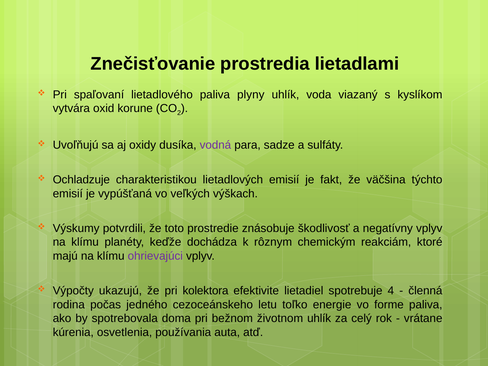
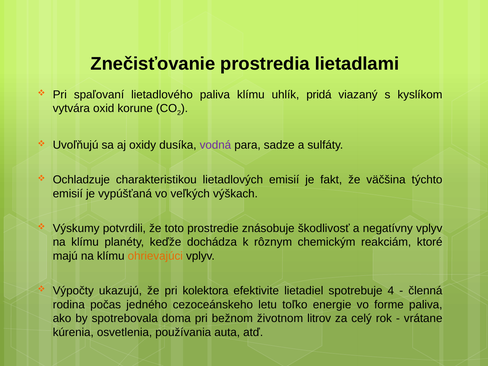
paliva plyny: plyny -> klímu
voda: voda -> pridá
ohrievajúci colour: purple -> orange
životnom uhlík: uhlík -> litrov
